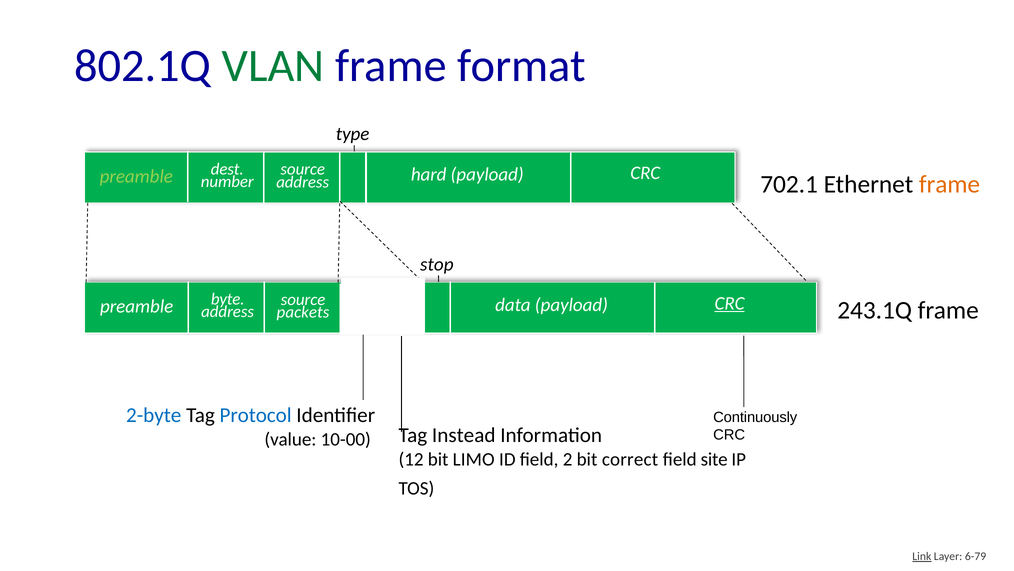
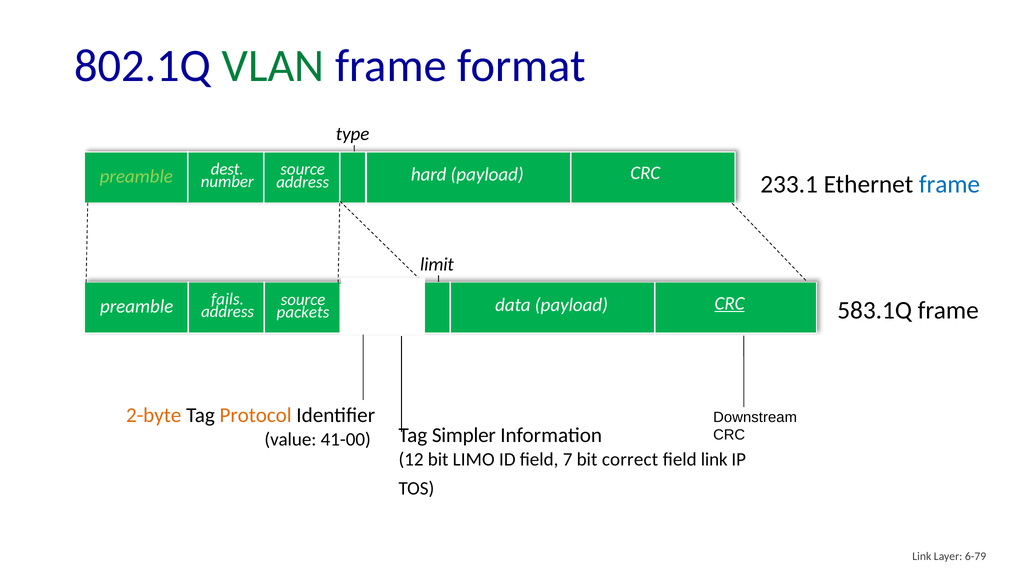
702.1: 702.1 -> 233.1
frame at (949, 184) colour: orange -> blue
stop: stop -> limit
byte: byte -> fails
243.1Q: 243.1Q -> 583.1Q
2-byte colour: blue -> orange
Protocol colour: blue -> orange
Continuously: Continuously -> Downstream
10-00: 10-00 -> 41-00
Instead: Instead -> Simpler
2: 2 -> 7
field site: site -> link
Link at (922, 556) underline: present -> none
